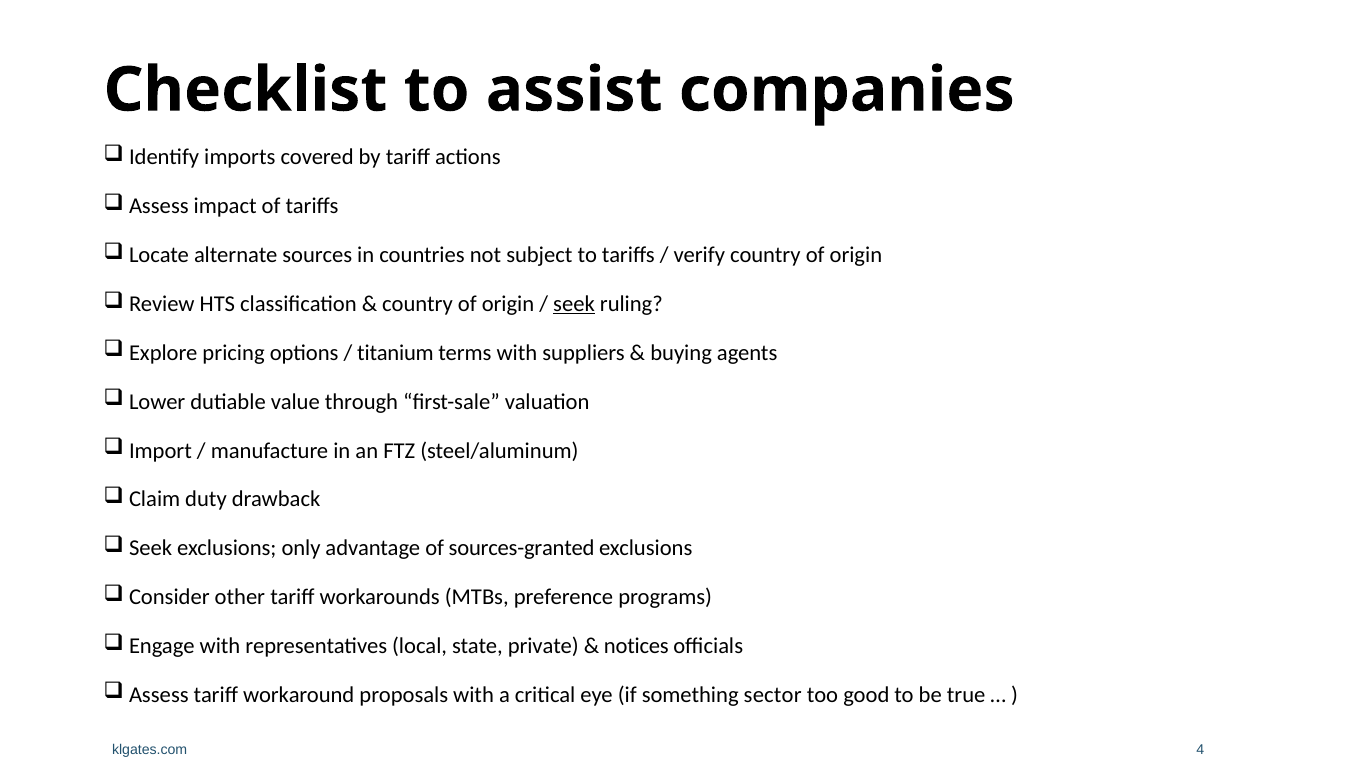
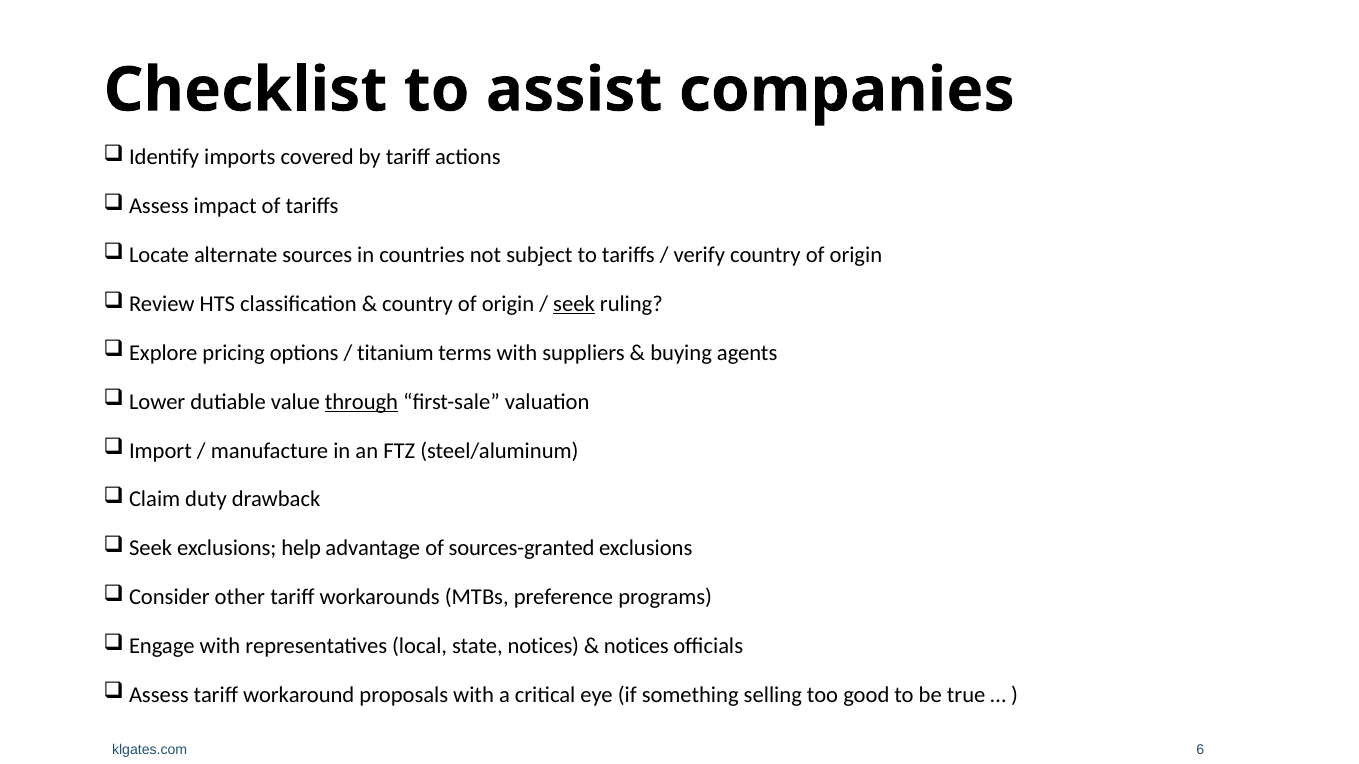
through underline: none -> present
only: only -> help
state private: private -> notices
sector: sector -> selling
4: 4 -> 6
